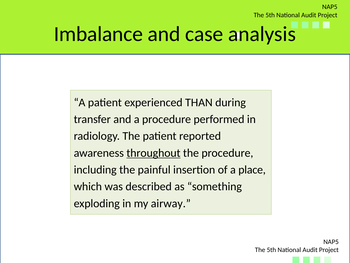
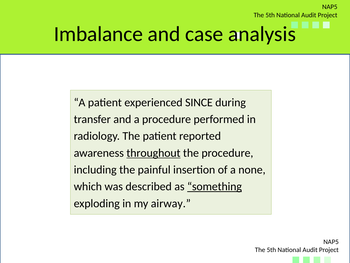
THAN: THAN -> SINCE
place: place -> none
something underline: none -> present
